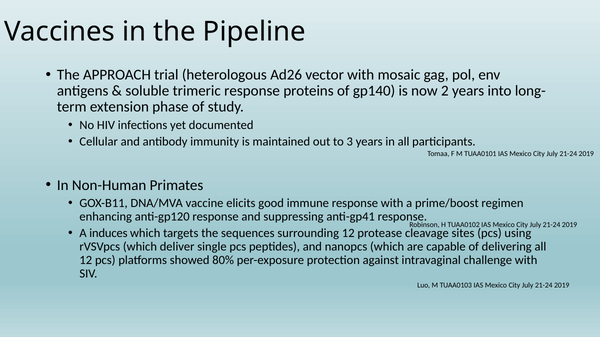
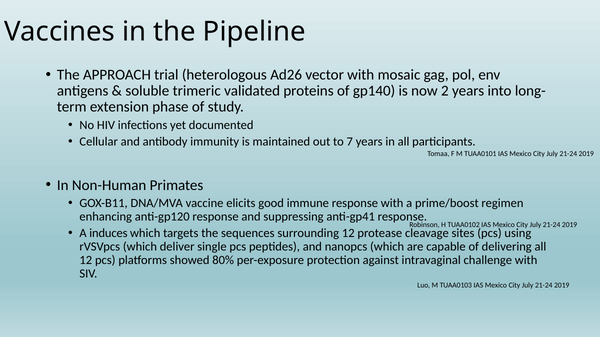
trimeric response: response -> validated
3: 3 -> 7
